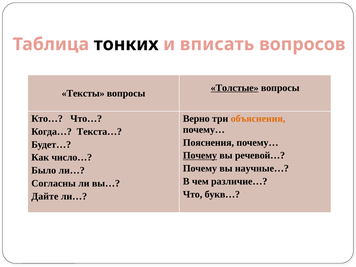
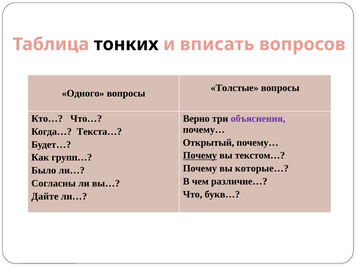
Толстые underline: present -> none
Тексты: Тексты -> Одного
объяснения colour: orange -> purple
Пояснения: Пояснения -> Открытый
речевой…: речевой… -> текстом…
число…: число… -> групп…
научные…: научные… -> которые…
